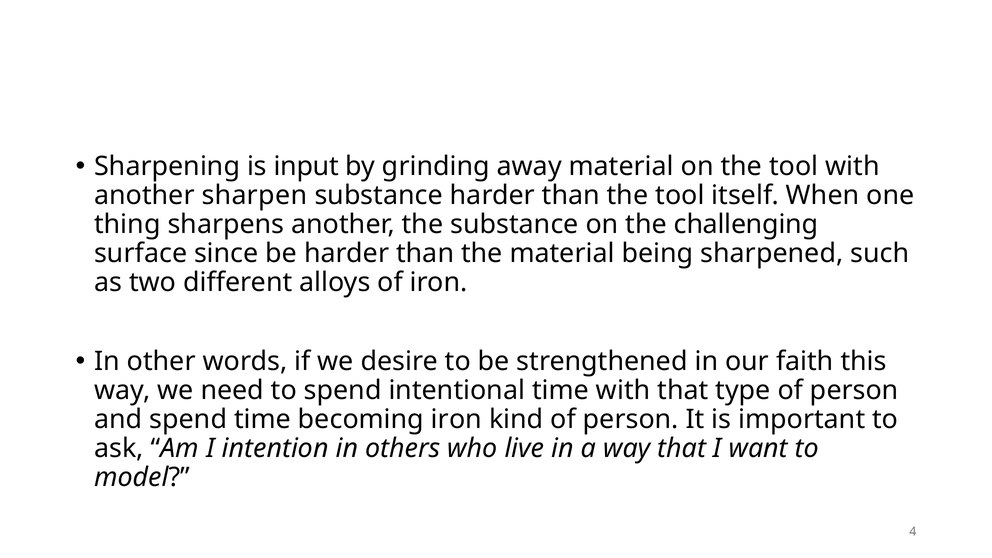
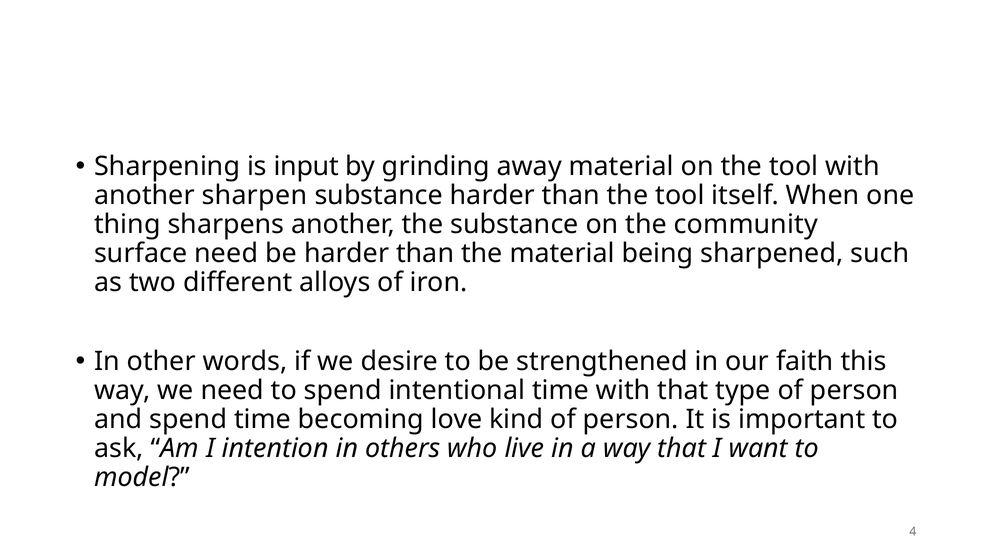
challenging: challenging -> community
surface since: since -> need
becoming iron: iron -> love
